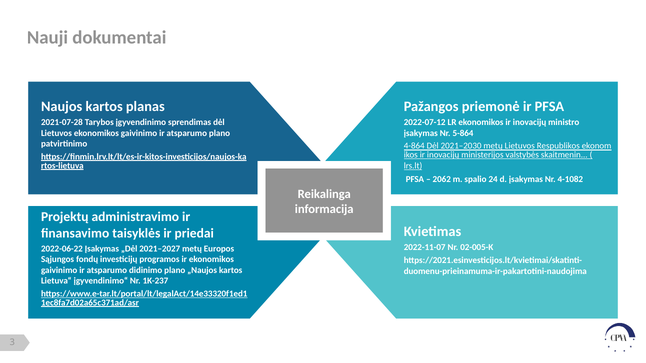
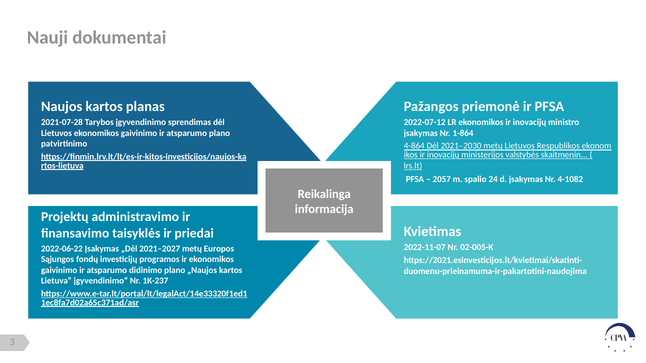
5-864: 5-864 -> 1-864
2062: 2062 -> 2057
